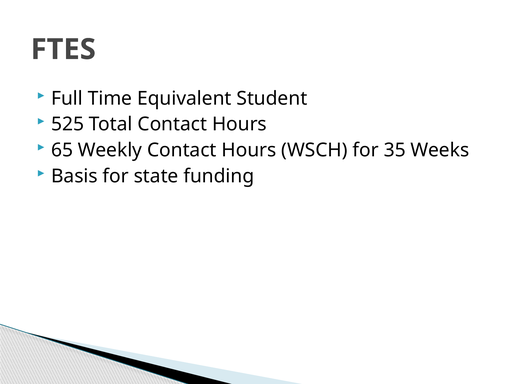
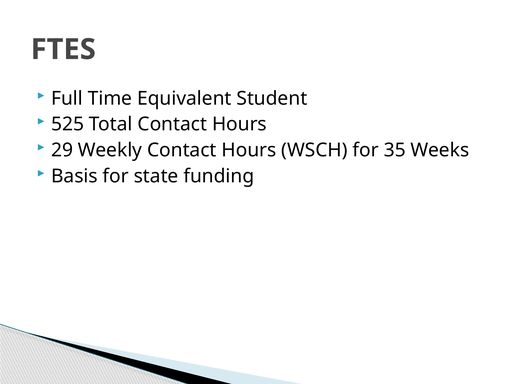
65: 65 -> 29
